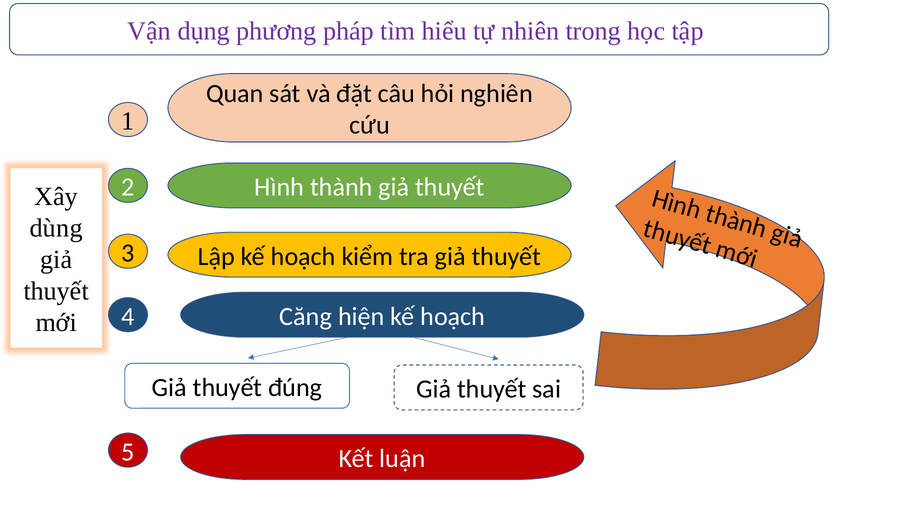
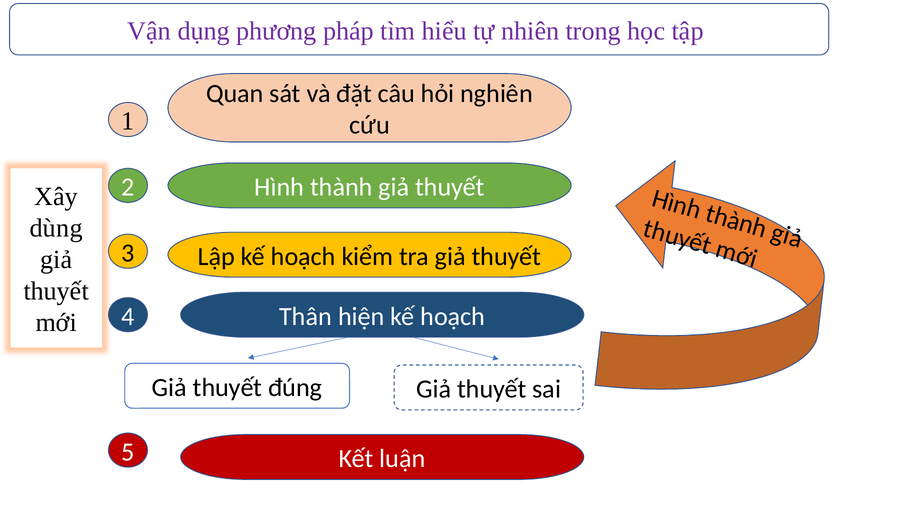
Căng: Căng -> Thân
